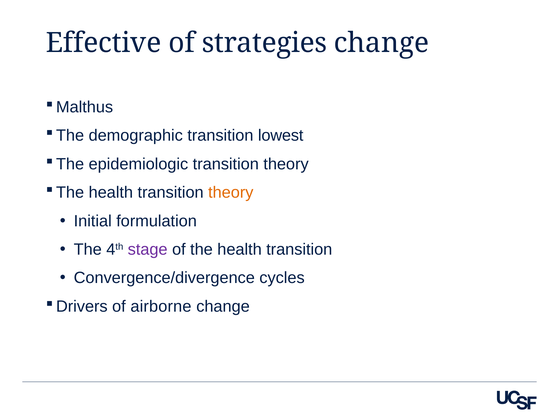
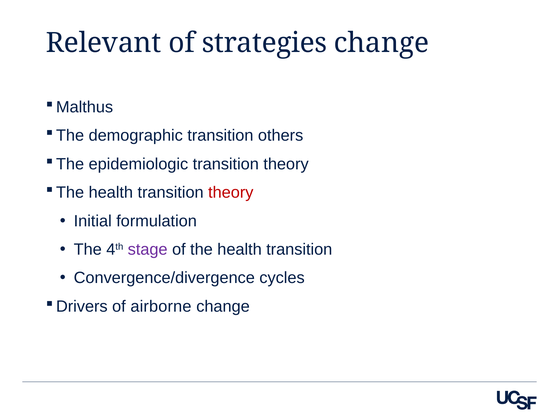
Effective: Effective -> Relevant
lowest: lowest -> others
theory at (231, 193) colour: orange -> red
